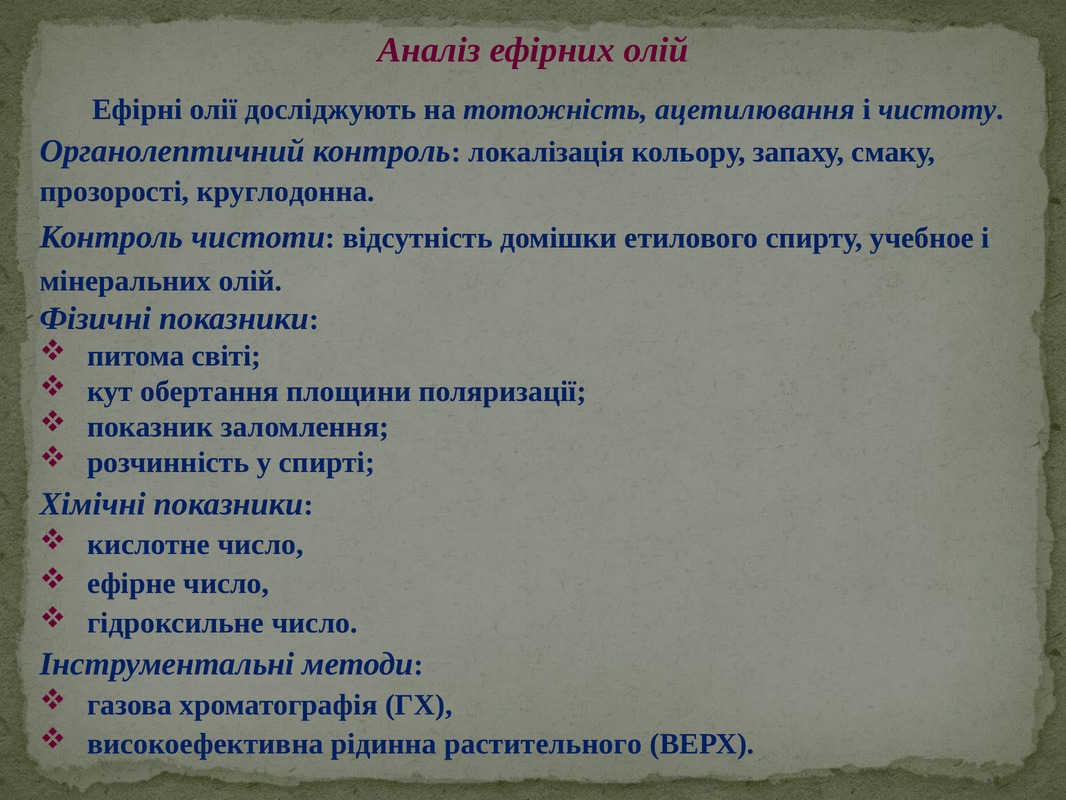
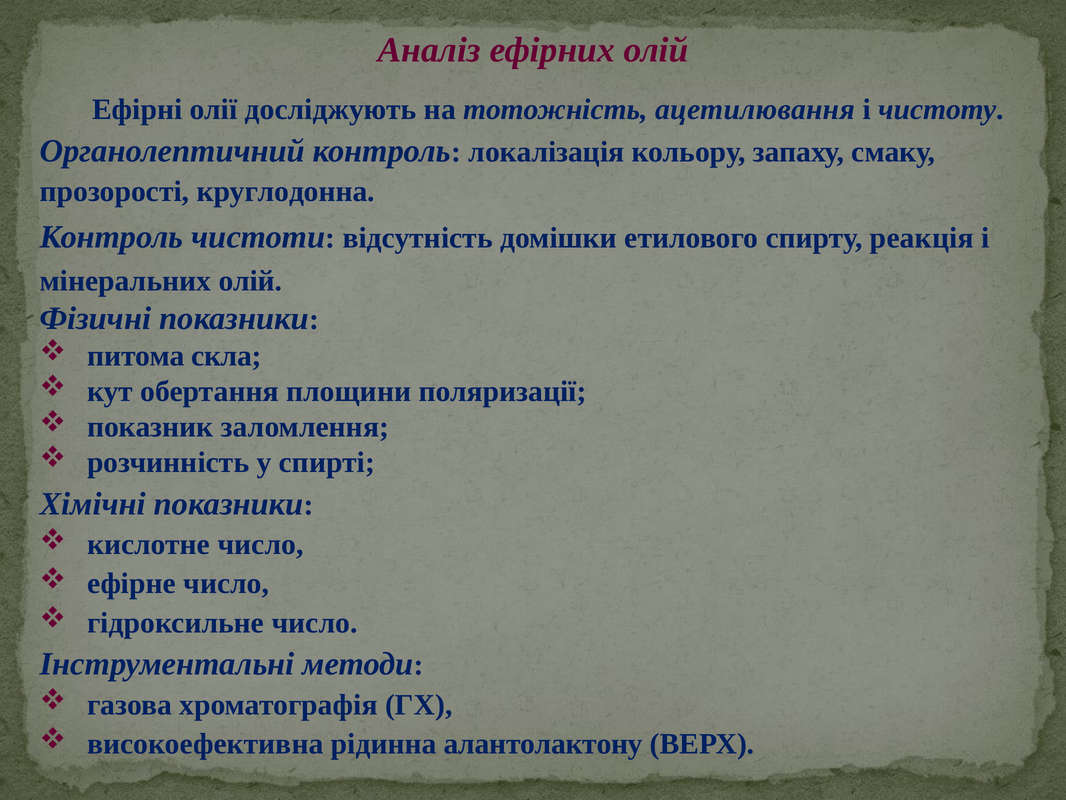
учебное: учебное -> реакція
світі: світі -> скла
растительного: растительного -> алантолактону
